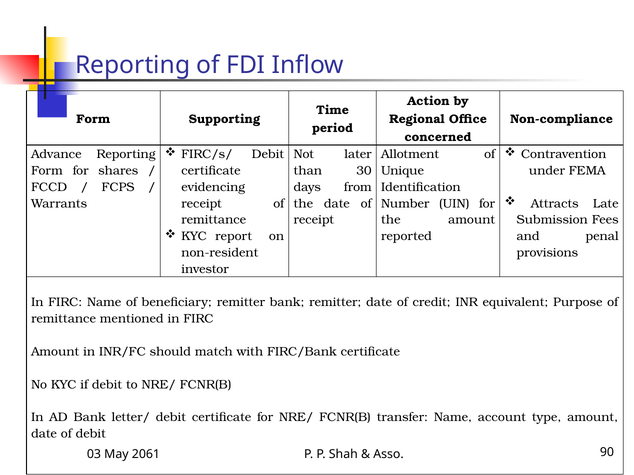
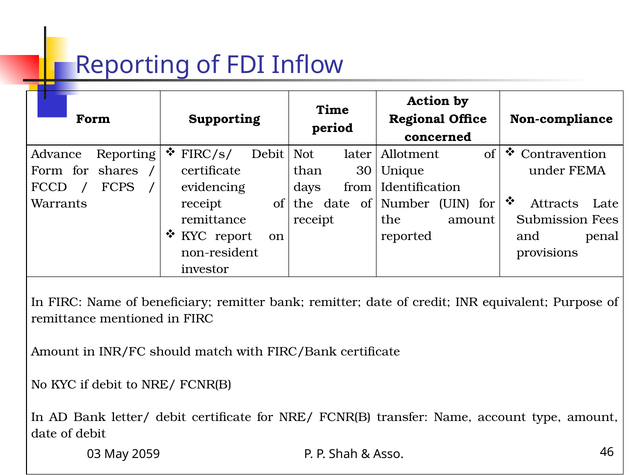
2061: 2061 -> 2059
90: 90 -> 46
